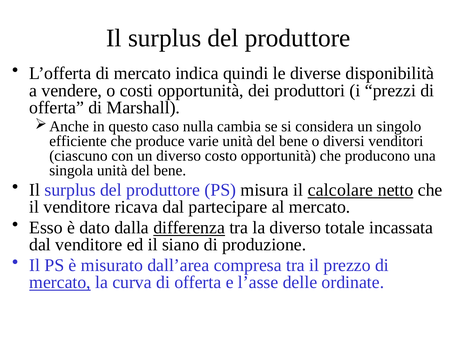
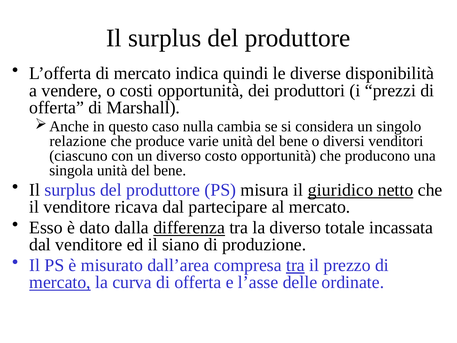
efficiente: efficiente -> relazione
calcolare: calcolare -> giuridico
tra at (295, 265) underline: none -> present
